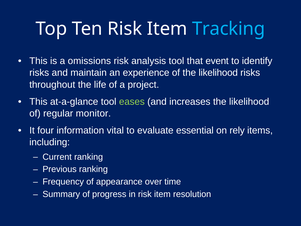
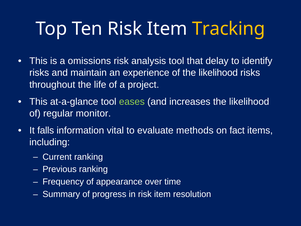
Tracking colour: light blue -> yellow
event: event -> delay
four: four -> falls
essential: essential -> methods
rely: rely -> fact
